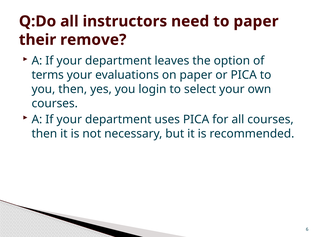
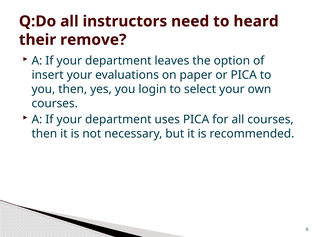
to paper: paper -> heard
terms: terms -> insert
